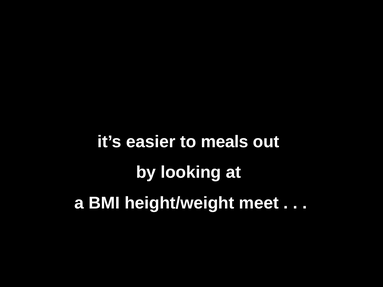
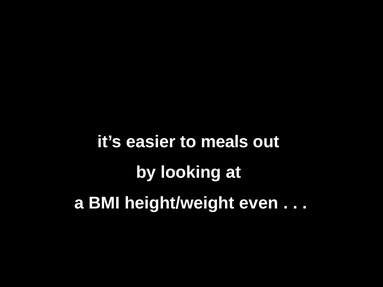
meet: meet -> even
